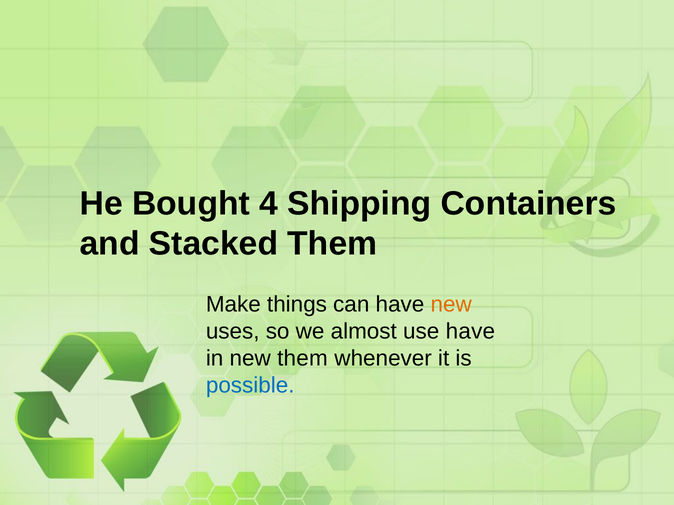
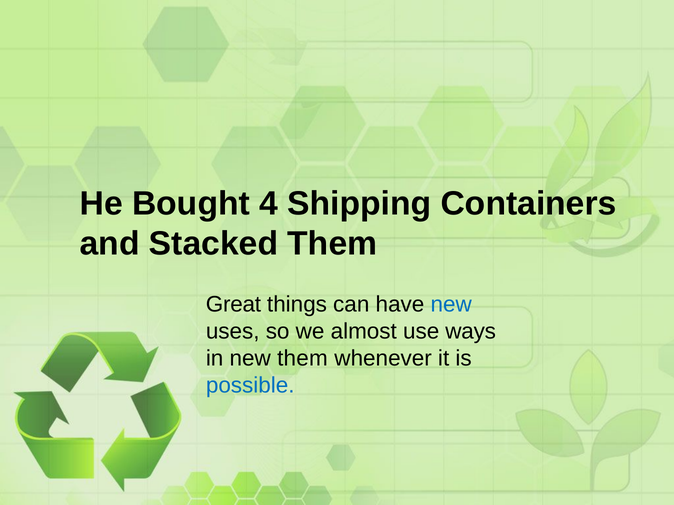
Make: Make -> Great
new at (451, 305) colour: orange -> blue
use have: have -> ways
